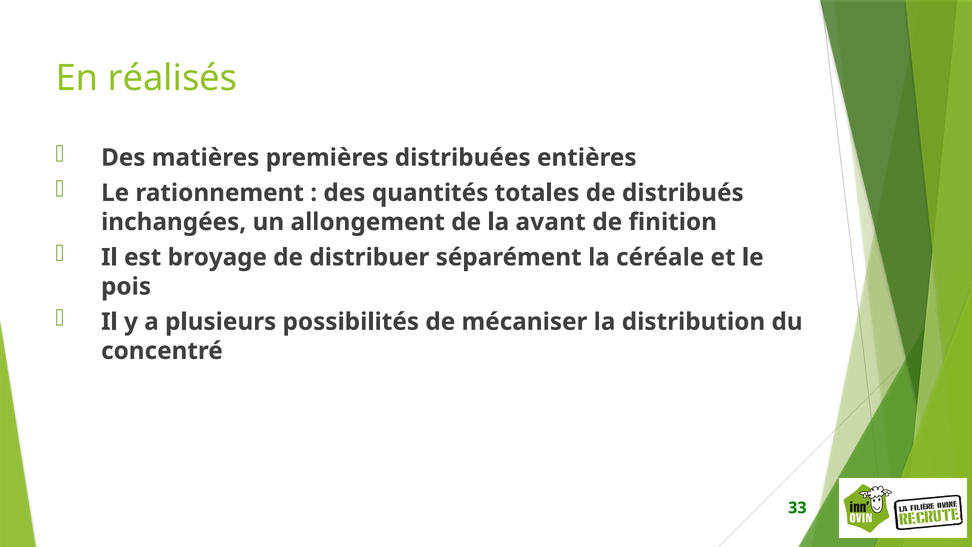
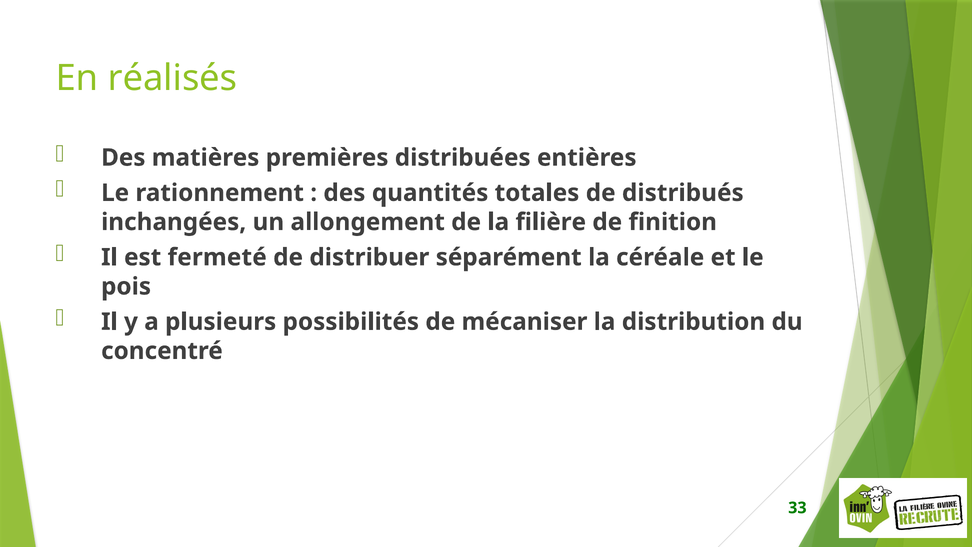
avant: avant -> filière
broyage: broyage -> fermeté
